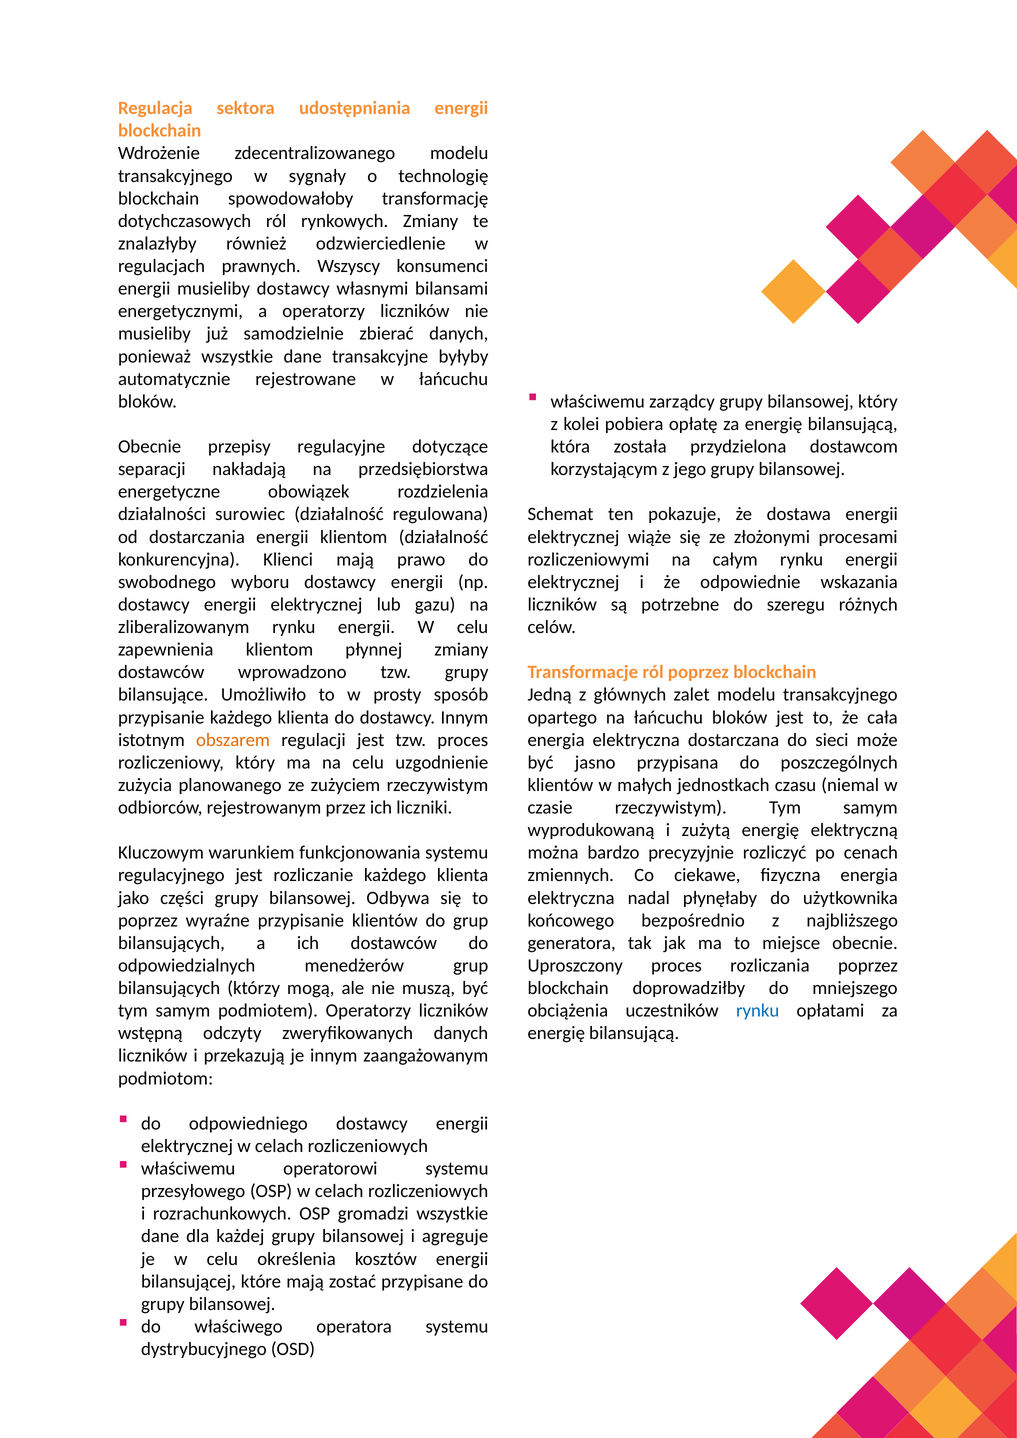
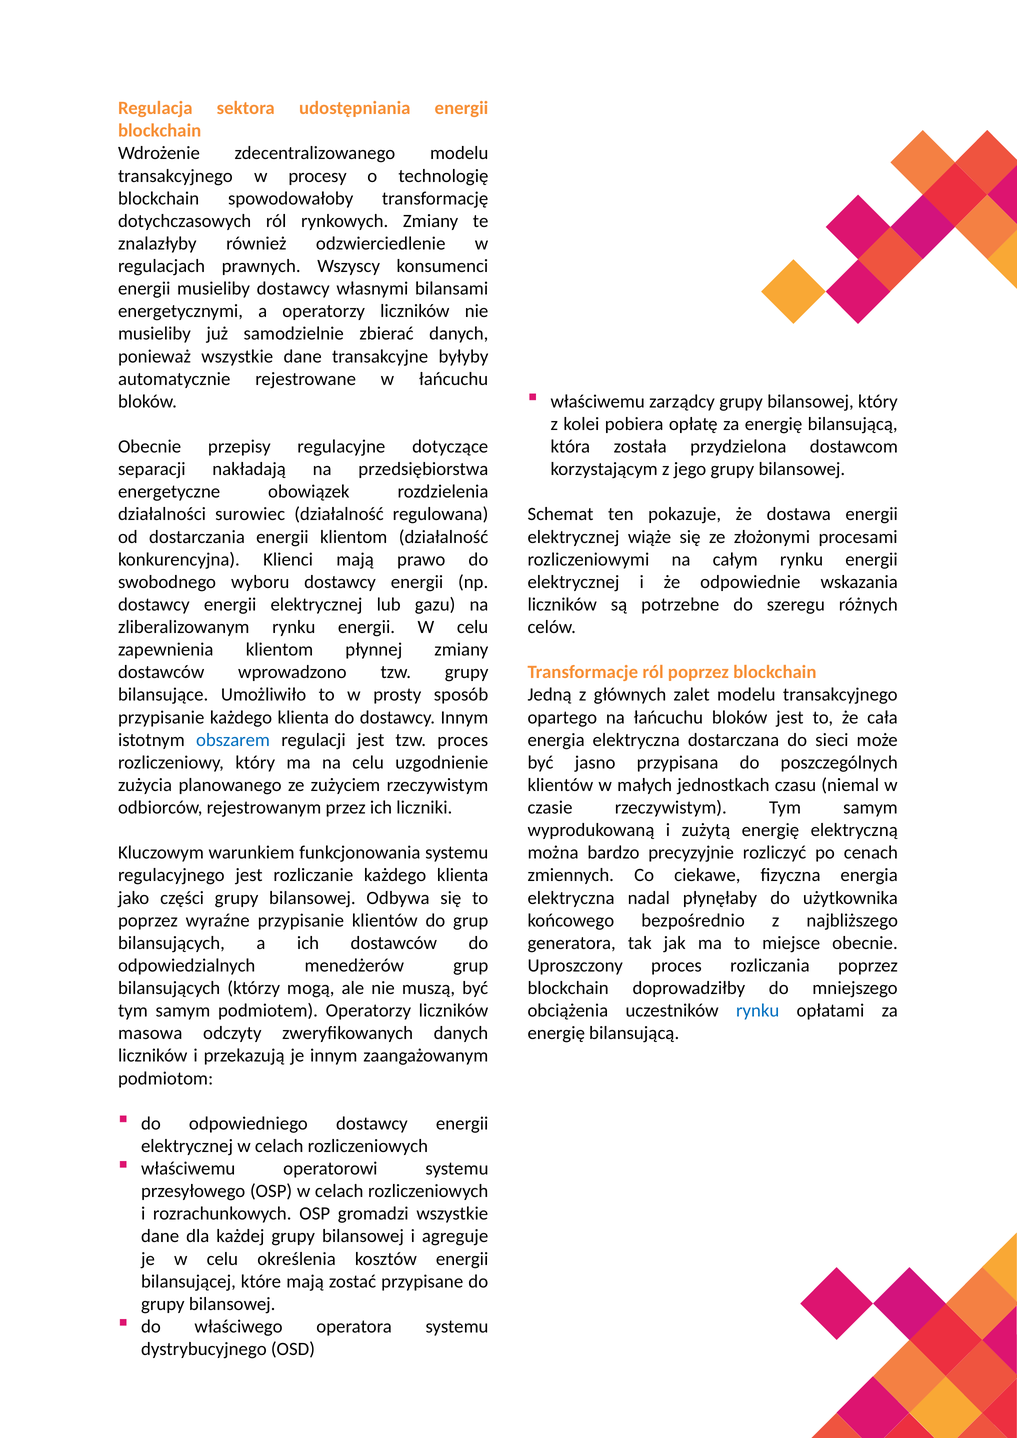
sygnały: sygnały -> procesy
obszarem colour: orange -> blue
wstępną: wstępną -> masowa
